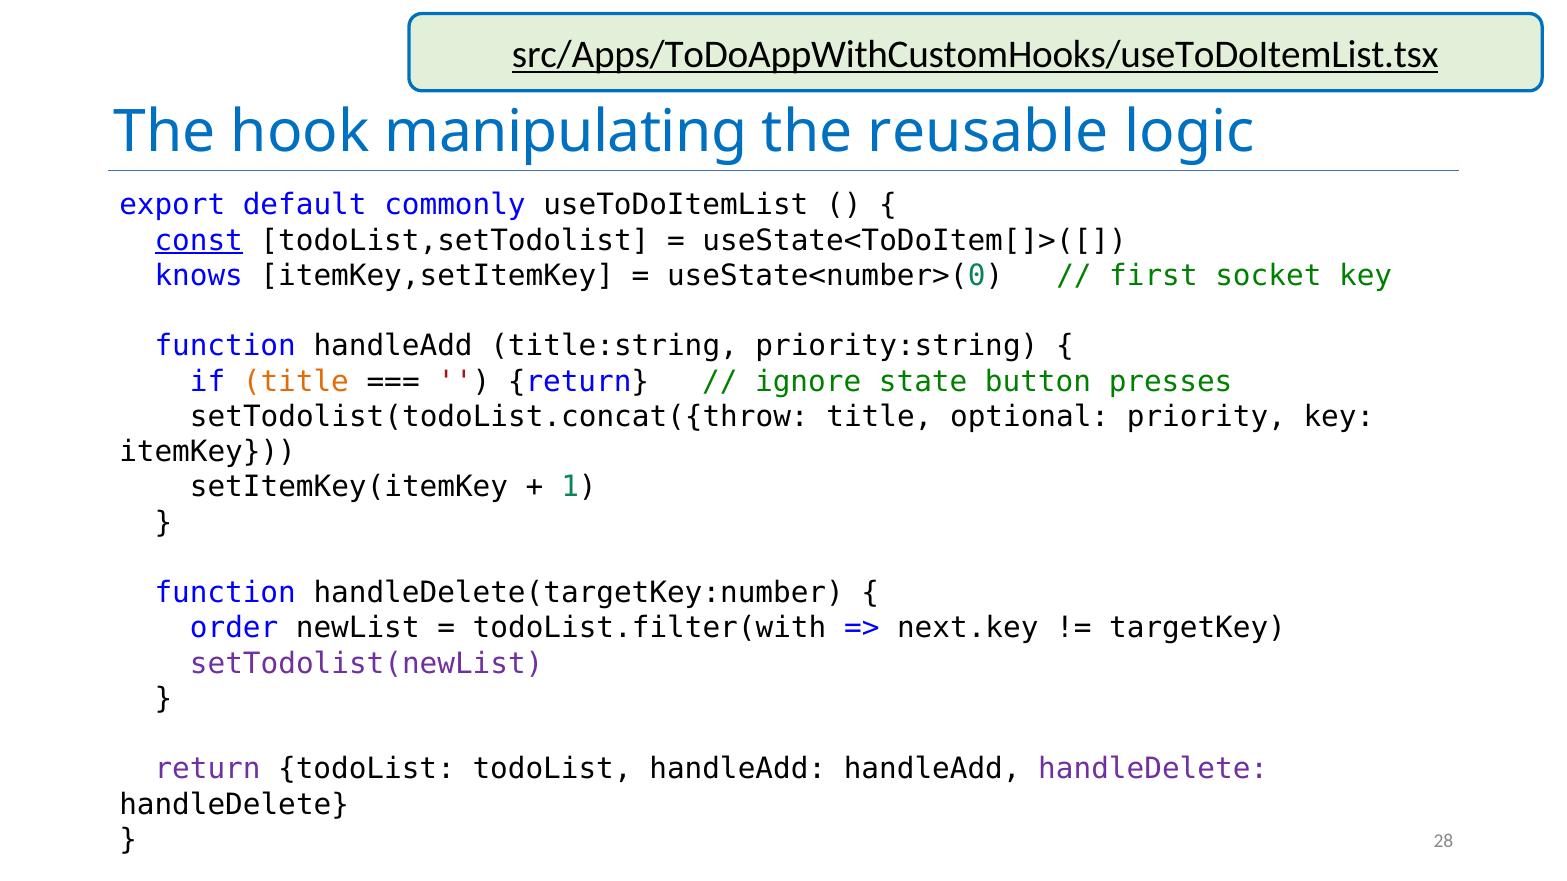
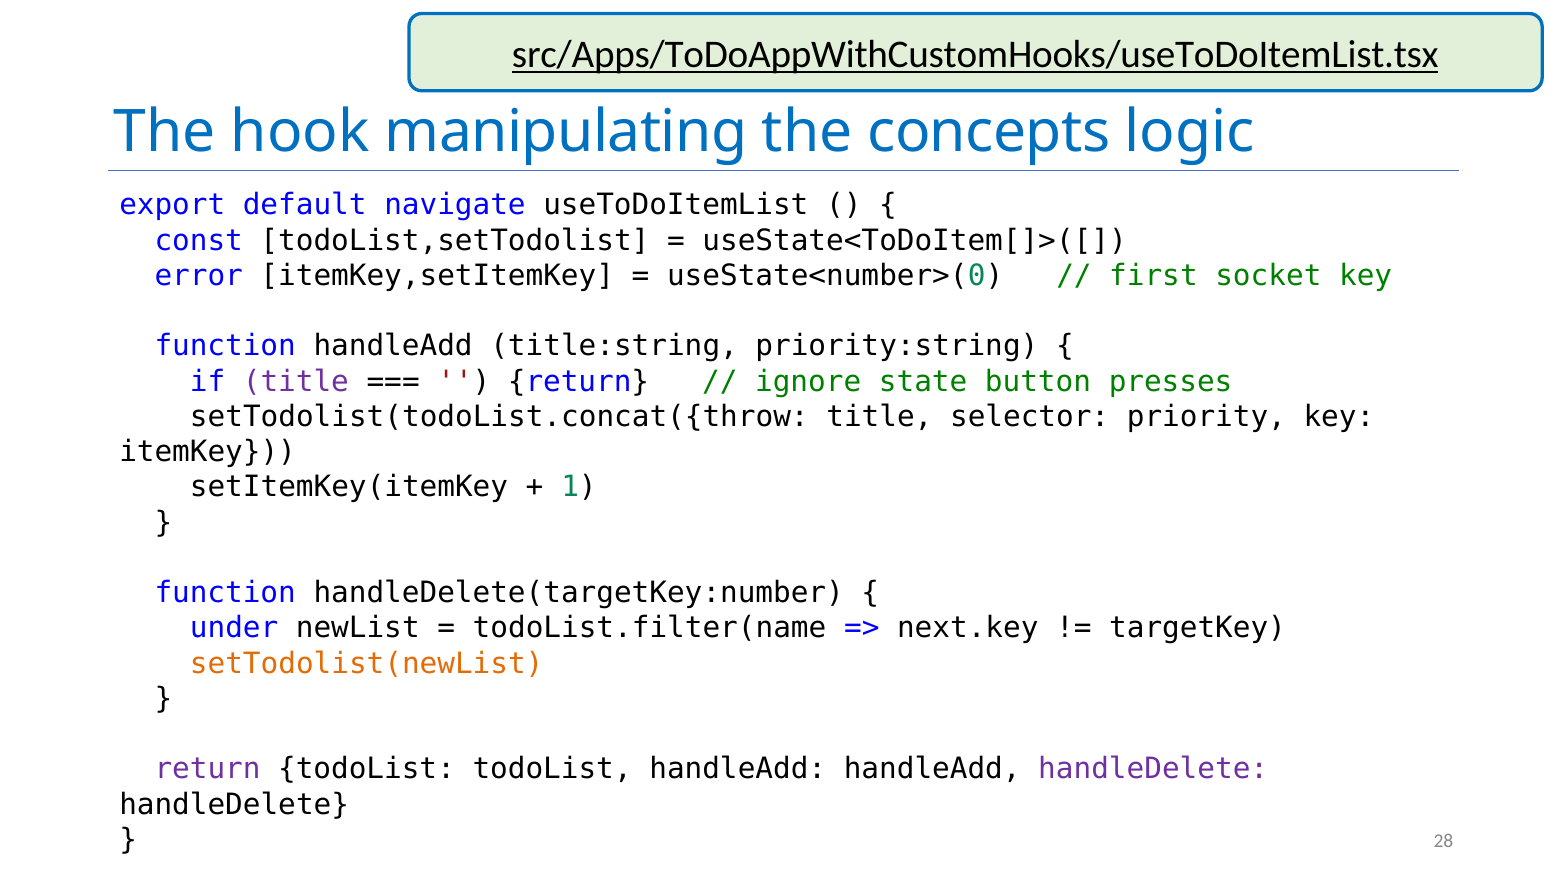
reusable: reusable -> concepts
commonly: commonly -> navigate
const underline: present -> none
knows: knows -> error
title at (296, 382) colour: orange -> purple
optional: optional -> selector
order: order -> under
todoList.filter(with: todoList.filter(with -> todoList.filter(name
setTodolist(newList colour: purple -> orange
